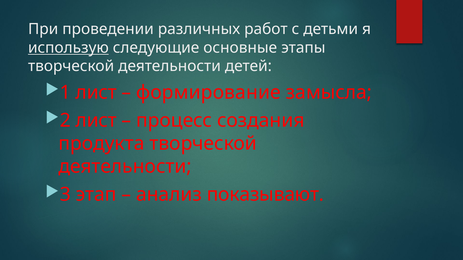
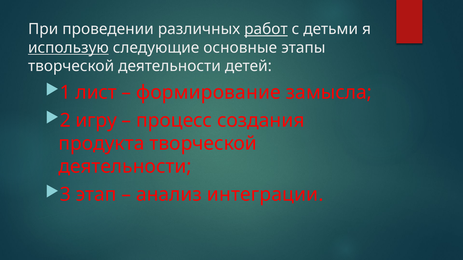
работ underline: none -> present
2 лист: лист -> игру
показывают: показывают -> интеграции
